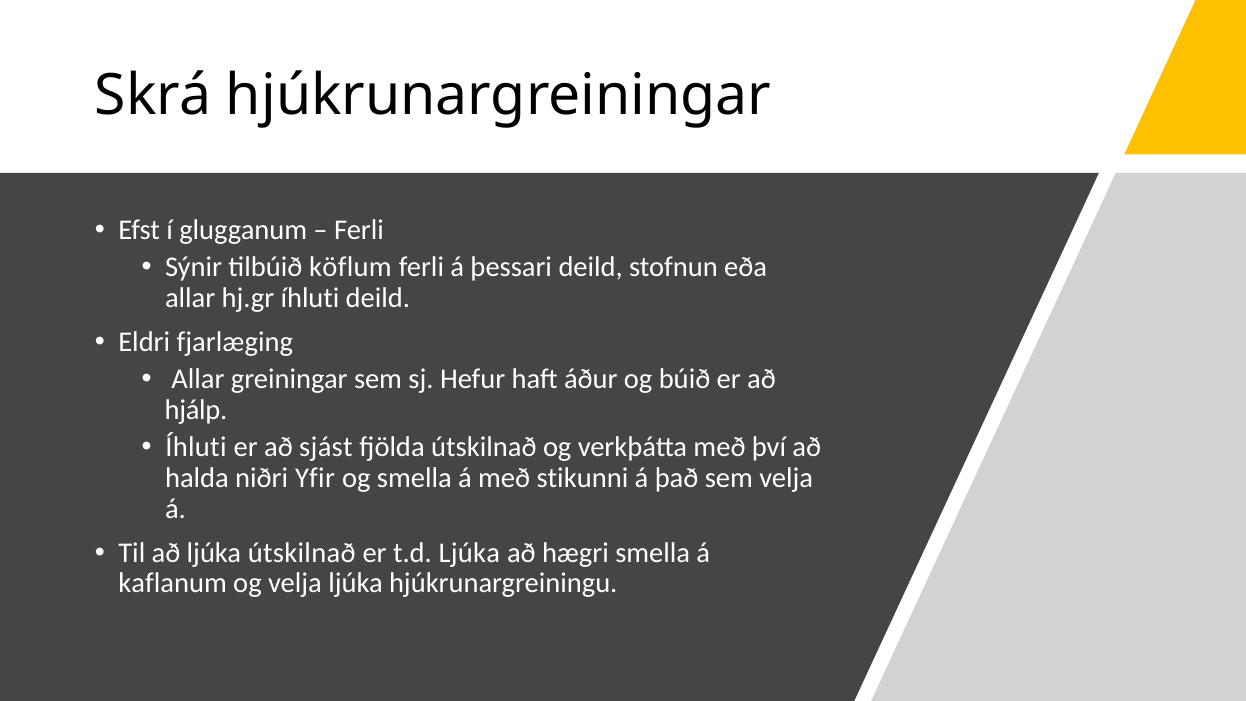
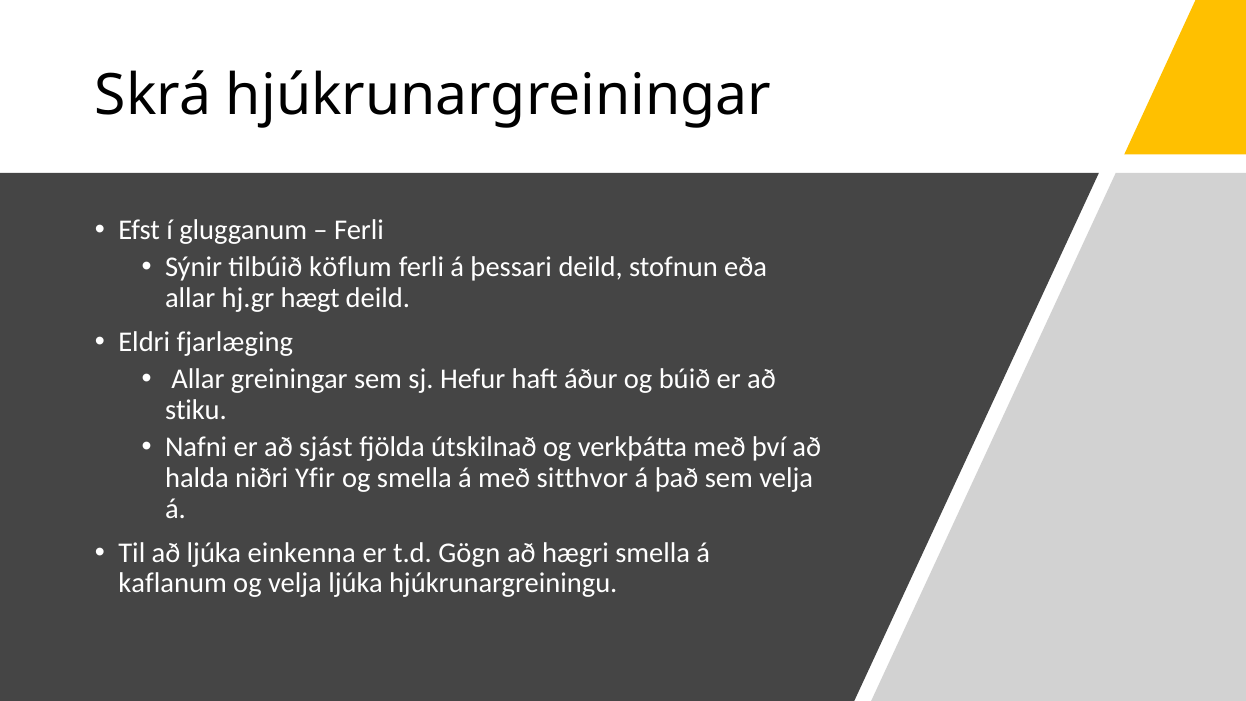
hj.gr íhluti: íhluti -> hægt
hjálp: hjálp -> stiku
Íhluti at (196, 447): Íhluti -> Nafni
stikunni: stikunni -> sitthvor
ljúka útskilnað: útskilnað -> einkenna
t.d Ljúka: Ljúka -> Gögn
